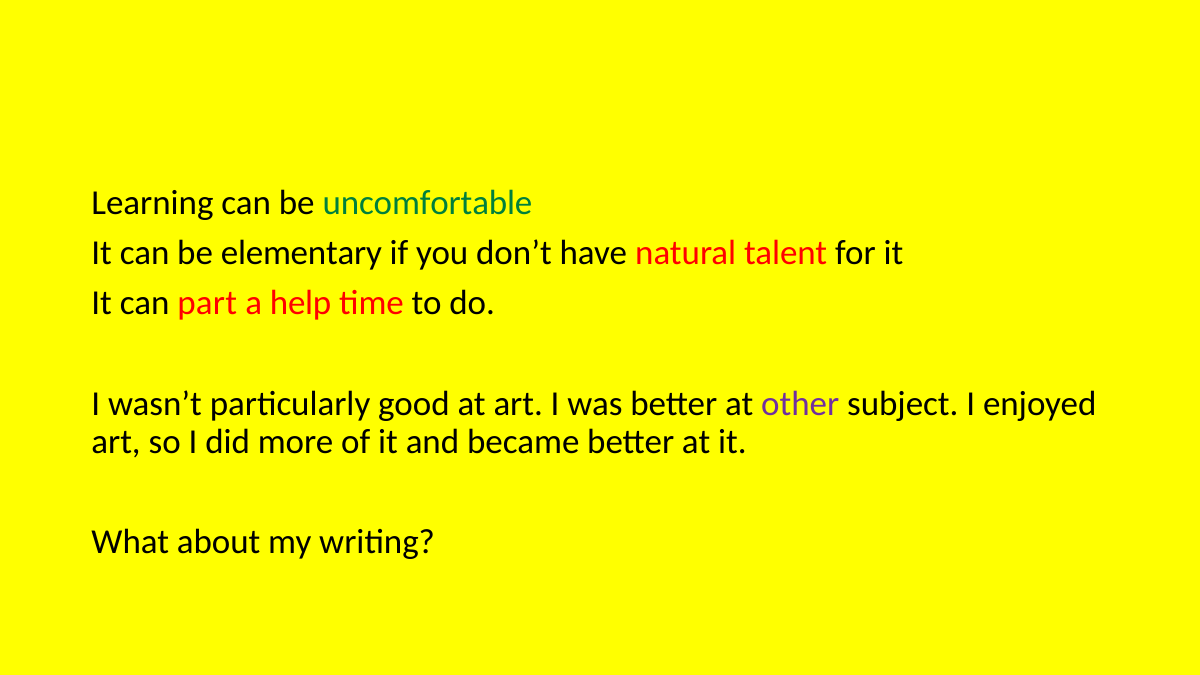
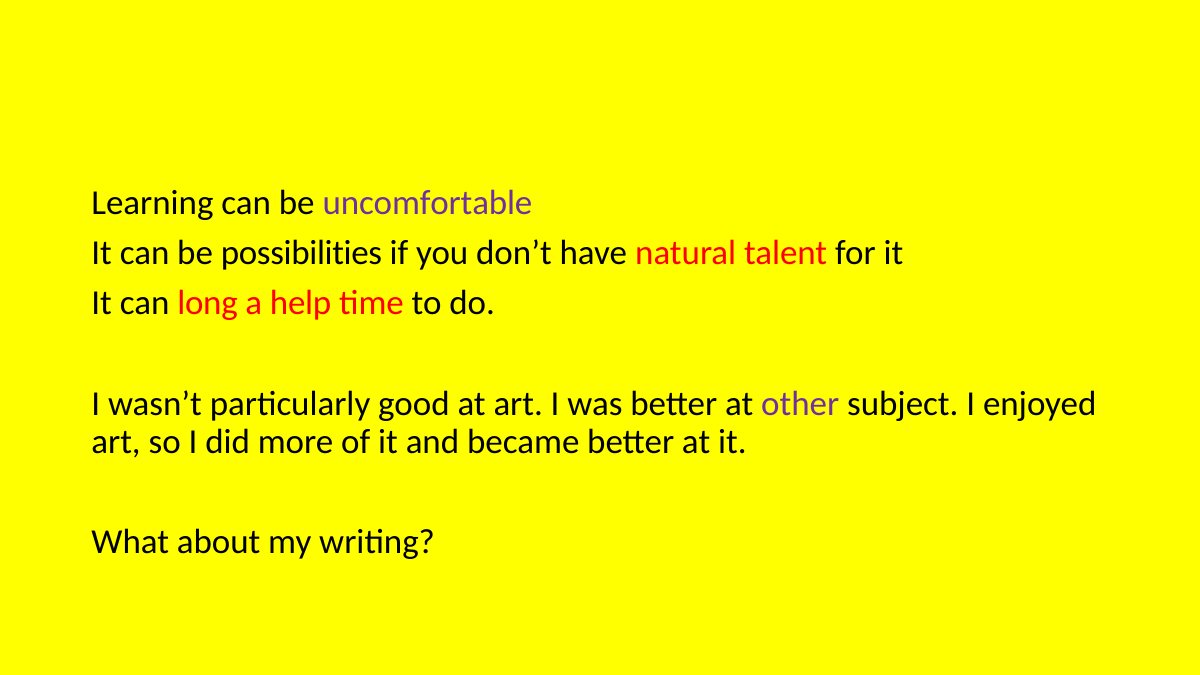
uncomfortable colour: green -> purple
elementary: elementary -> possibilities
part: part -> long
